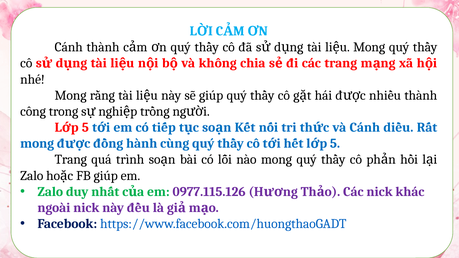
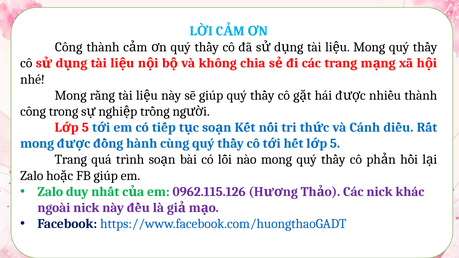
Cánh at (69, 47): Cánh -> Công
0977.115.126: 0977.115.126 -> 0962.115.126
